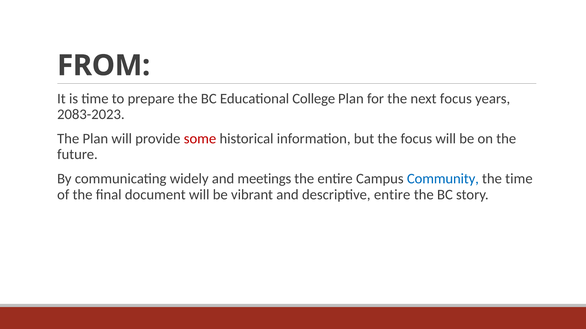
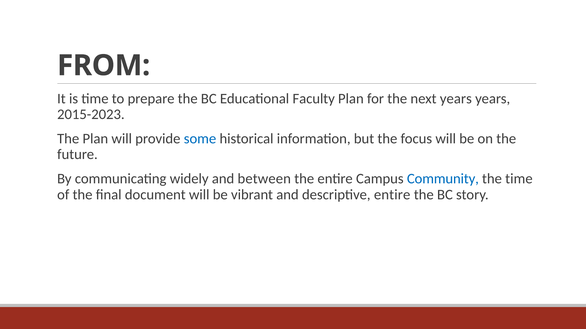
College: College -> Faculty
next focus: focus -> years
2083-2023: 2083-2023 -> 2015-2023
some colour: red -> blue
meetings: meetings -> between
